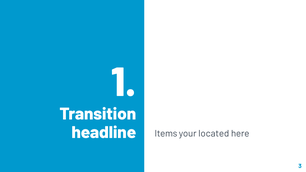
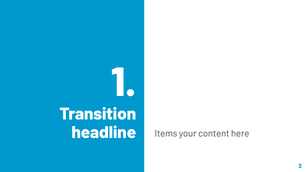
located: located -> content
